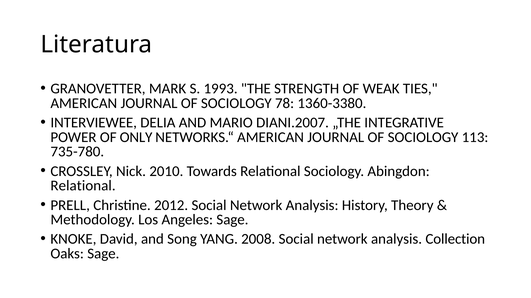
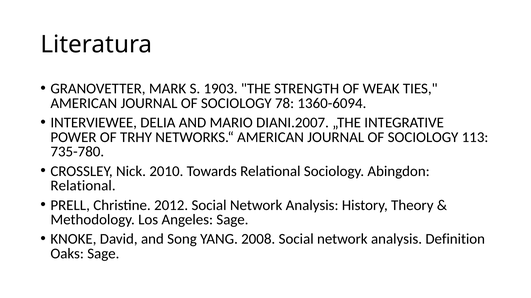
1993: 1993 -> 1903
1360-3380: 1360-3380 -> 1360-6094
ONLY: ONLY -> TRHY
Collection: Collection -> Definition
